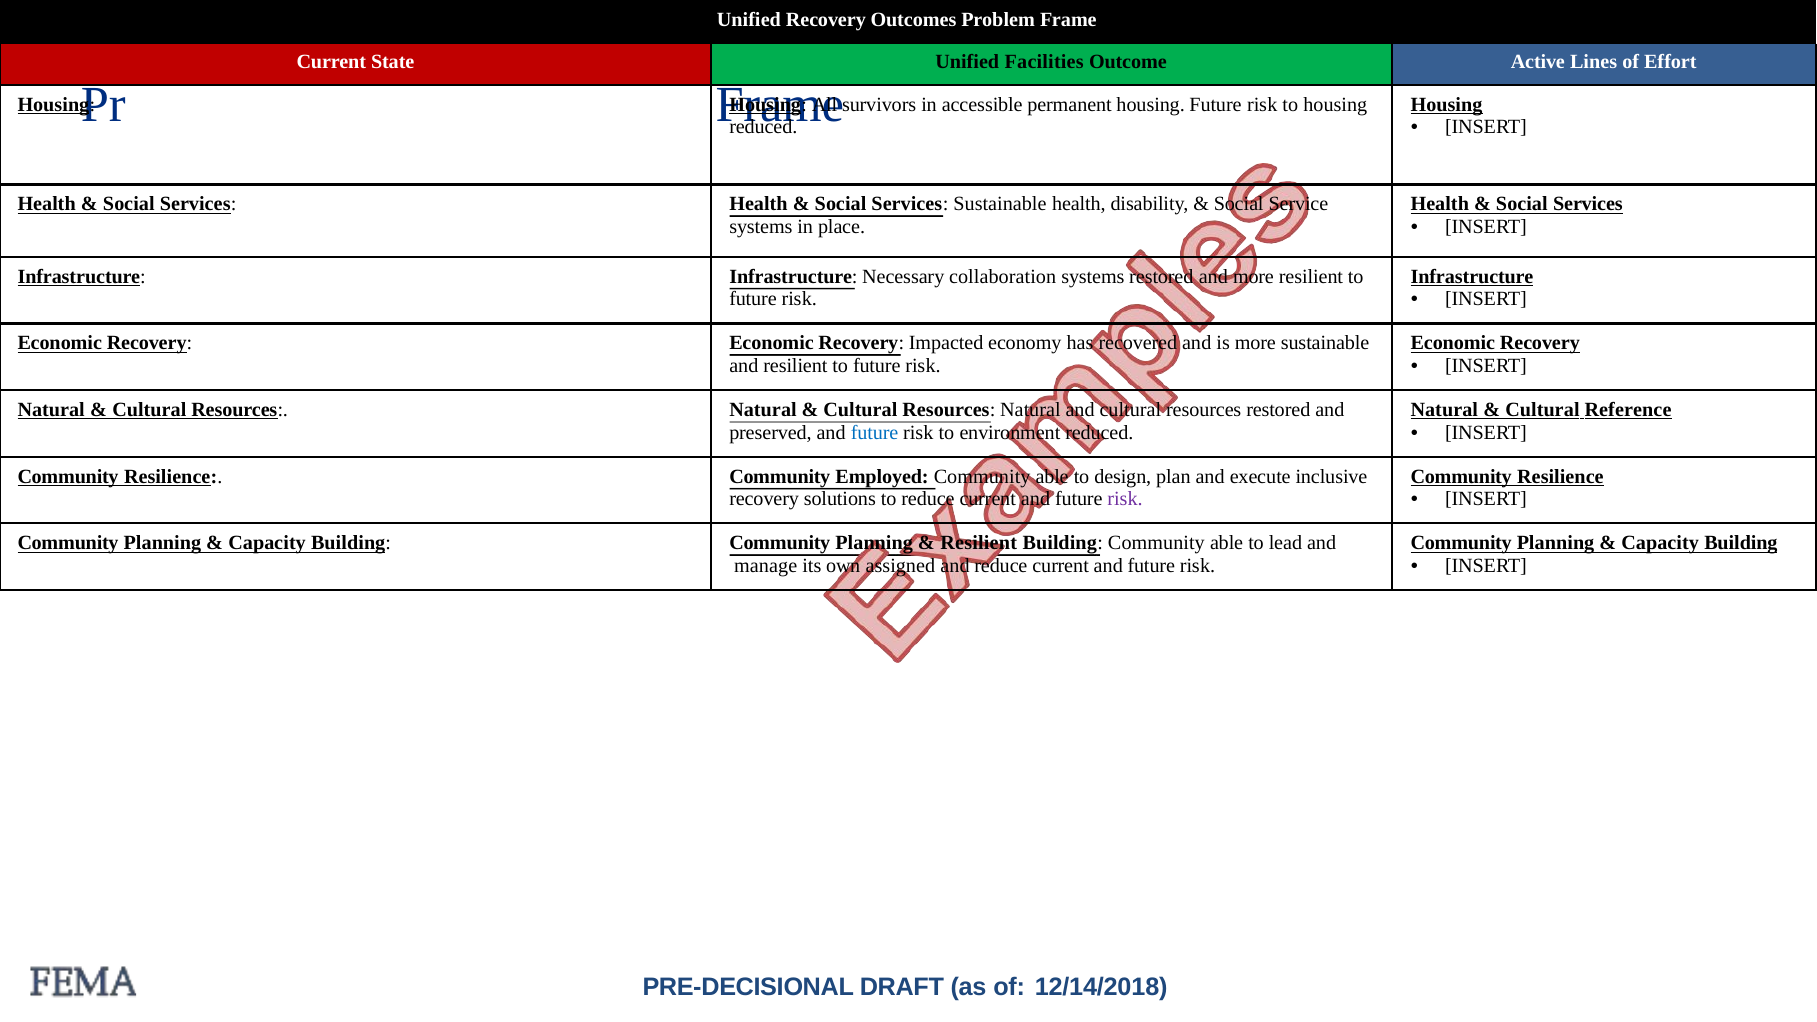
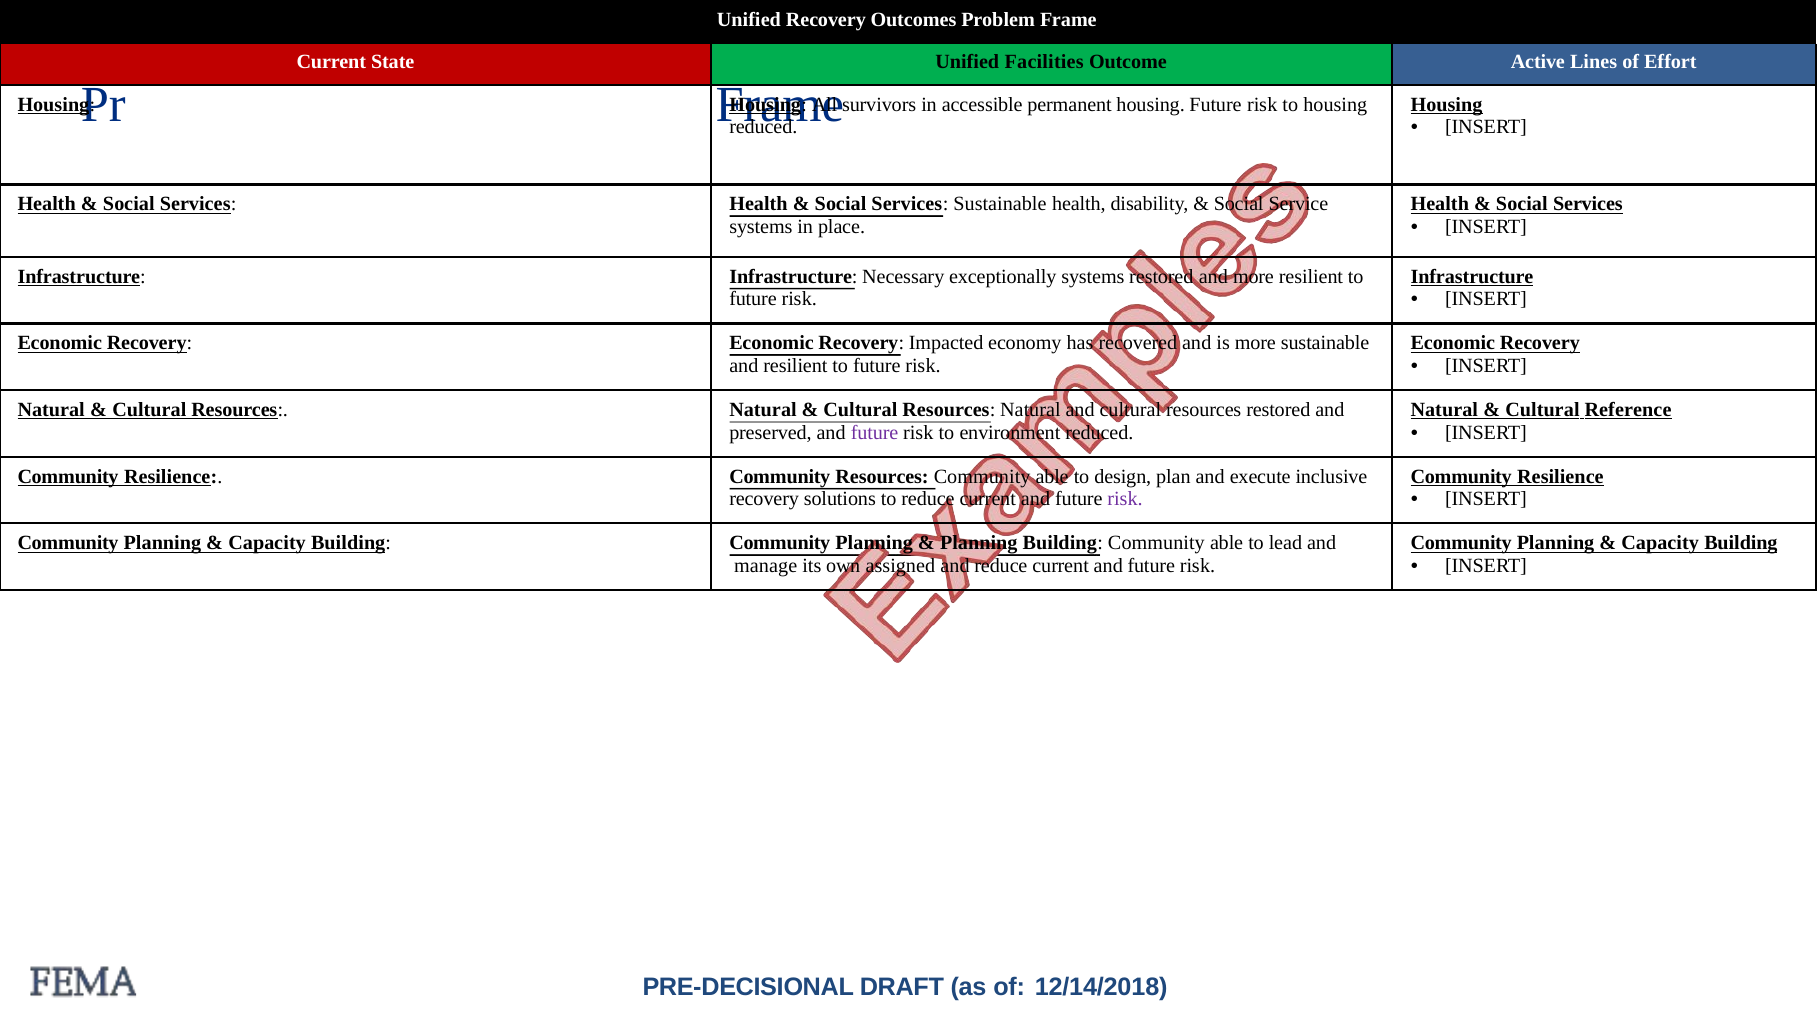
collaboration: collaboration -> exceptionally
future at (875, 432) colour: blue -> purple
Community Employed: Employed -> Resources
Resilient at (979, 543): Resilient -> Planning
